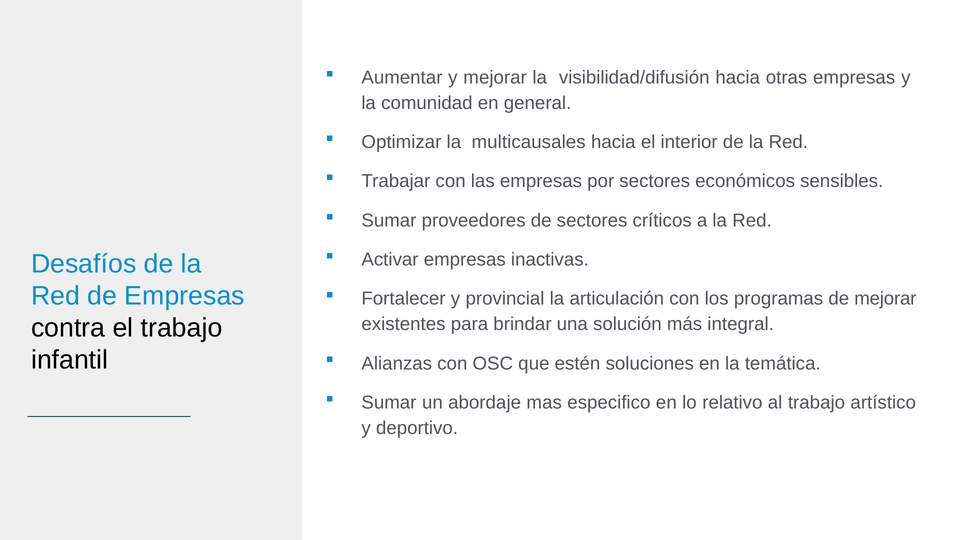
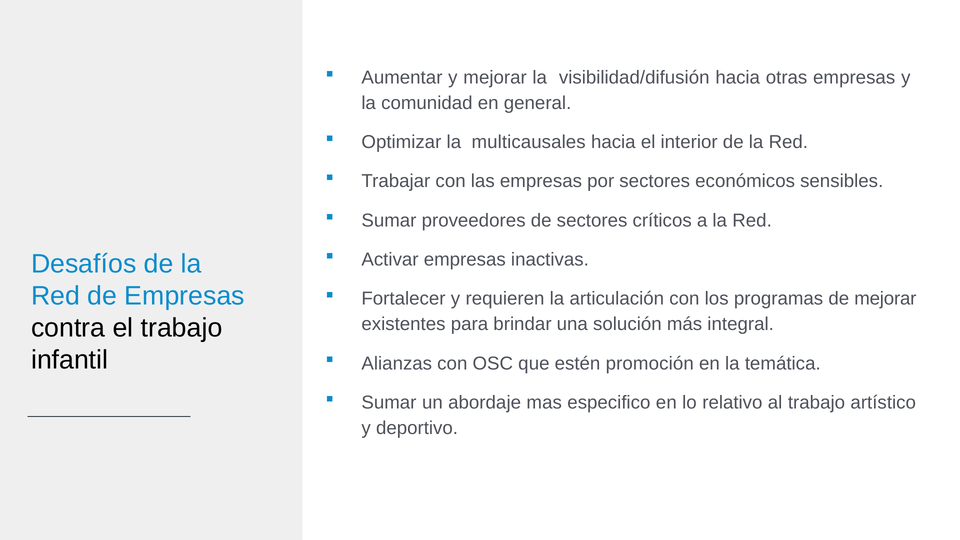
provincial: provincial -> requieren
soluciones: soluciones -> promoción
